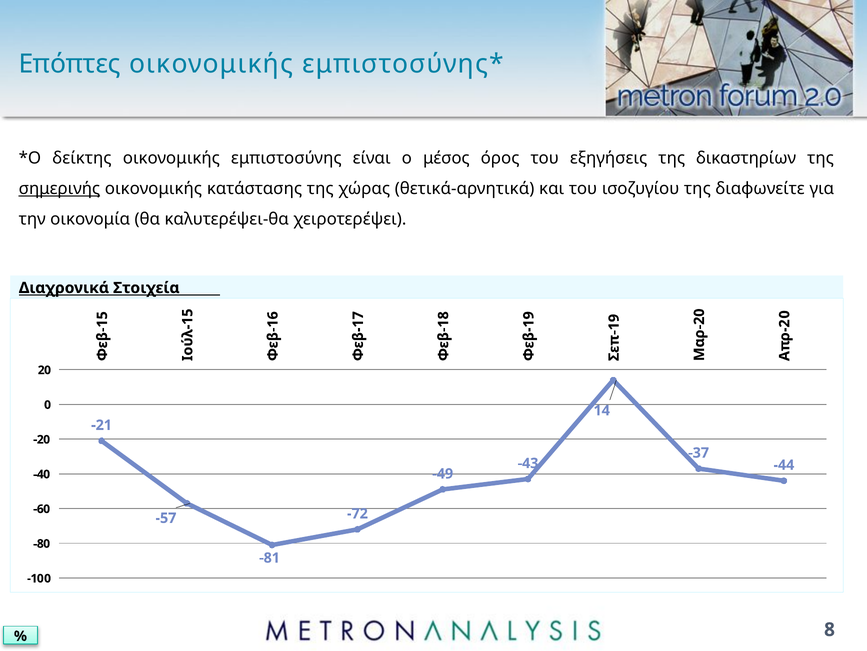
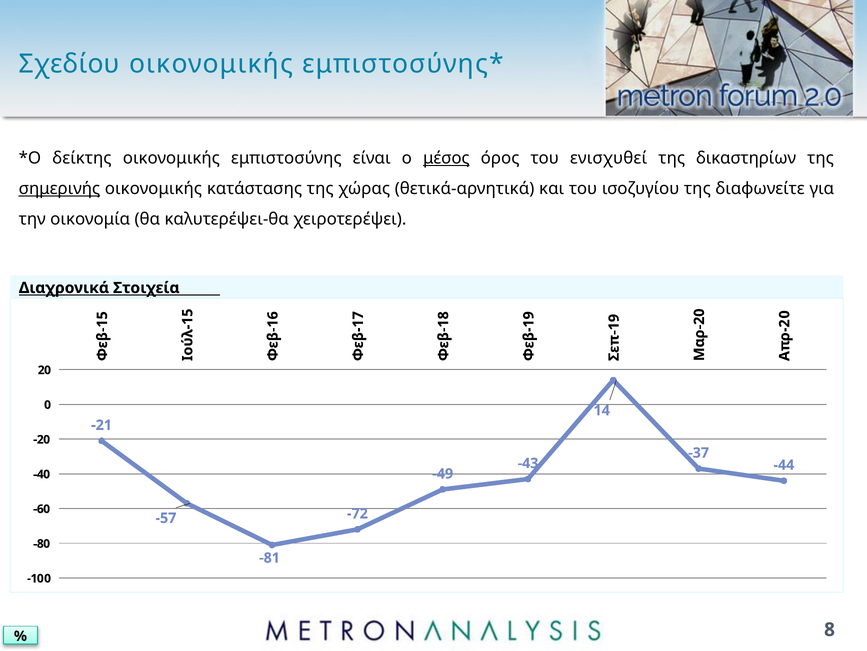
Επόπτες: Επόπτες -> Σχεδίου
μέσος underline: none -> present
εξηγήσεις: εξηγήσεις -> ενισχυθεί
